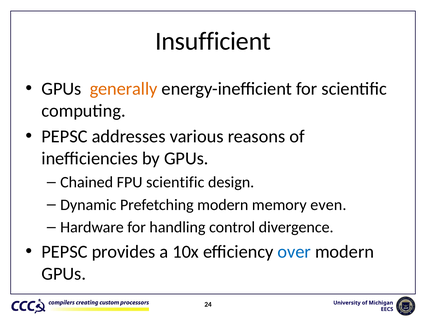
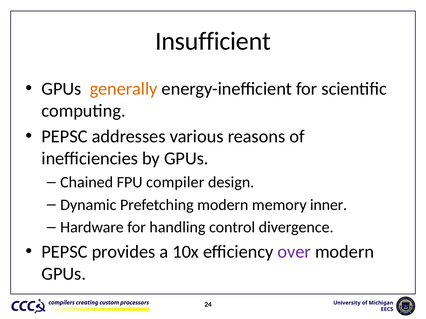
FPU scientific: scientific -> compiler
even: even -> inner
over colour: blue -> purple
